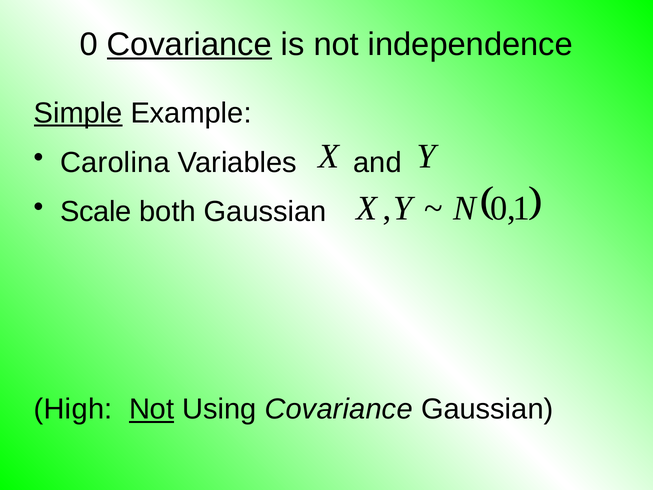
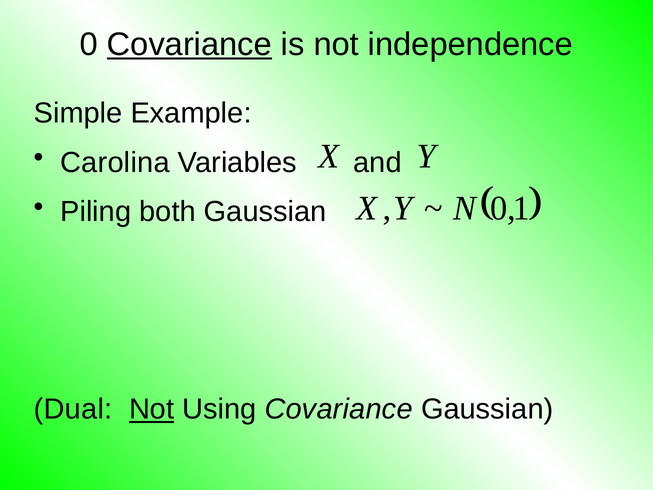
Simple underline: present -> none
Scale: Scale -> Piling
High: High -> Dual
